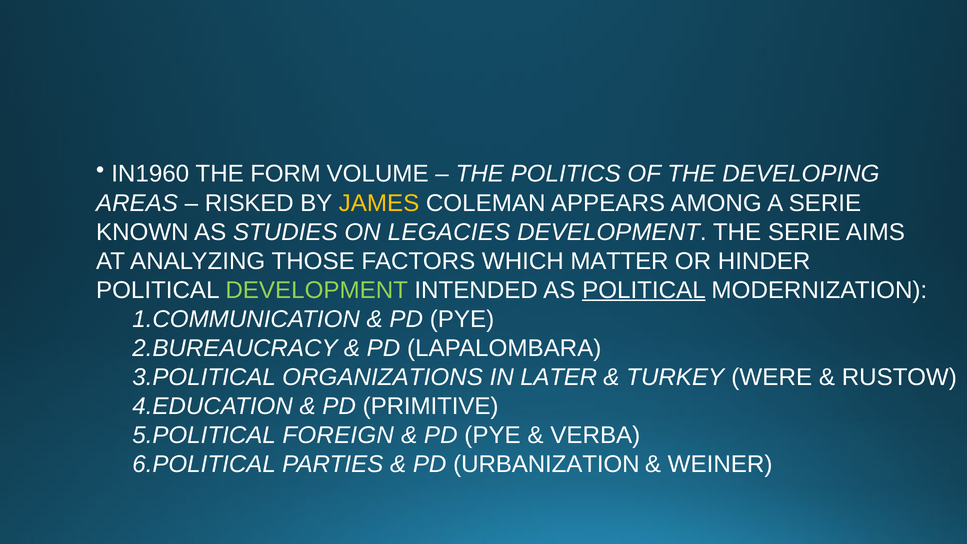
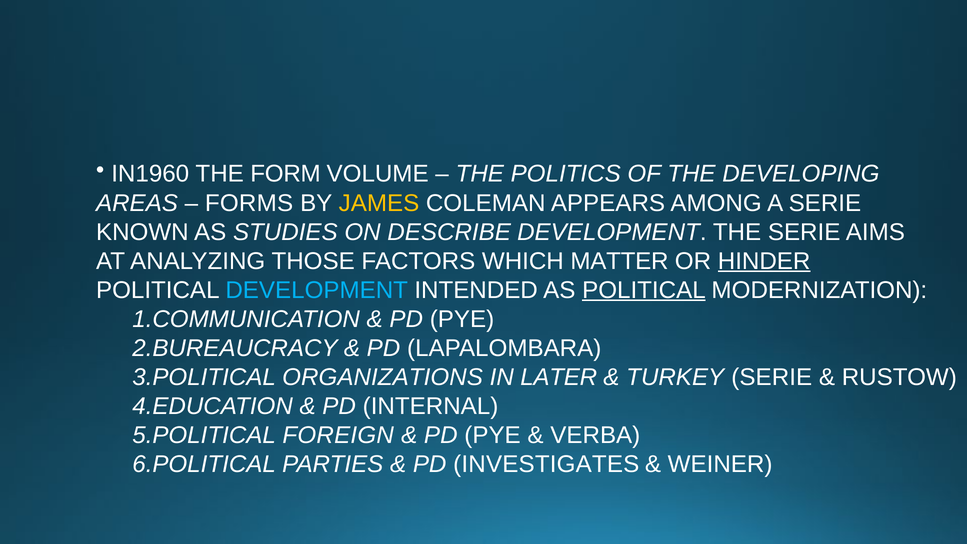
RISKED: RISKED -> FORMS
LEGACIES: LEGACIES -> DESCRIBE
HINDER underline: none -> present
DEVELOPMENT at (317, 290) colour: light green -> light blue
TURKEY WERE: WERE -> SERIE
PRIMITIVE: PRIMITIVE -> INTERNAL
URBANIZATION: URBANIZATION -> INVESTIGATES
